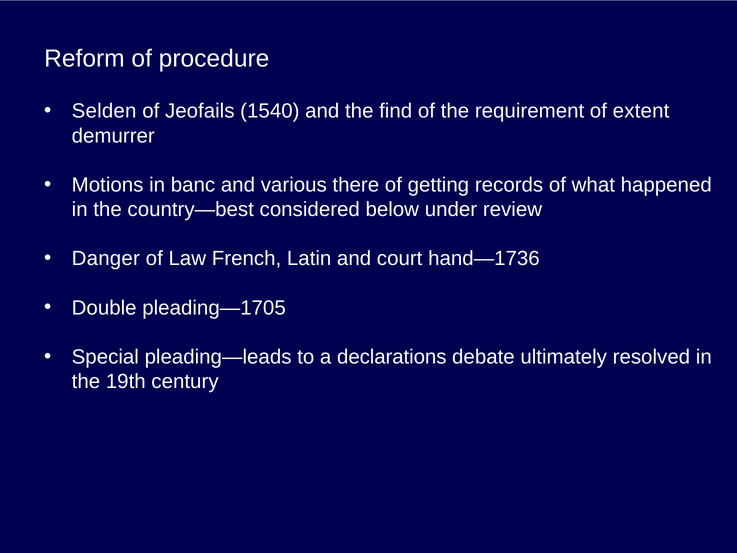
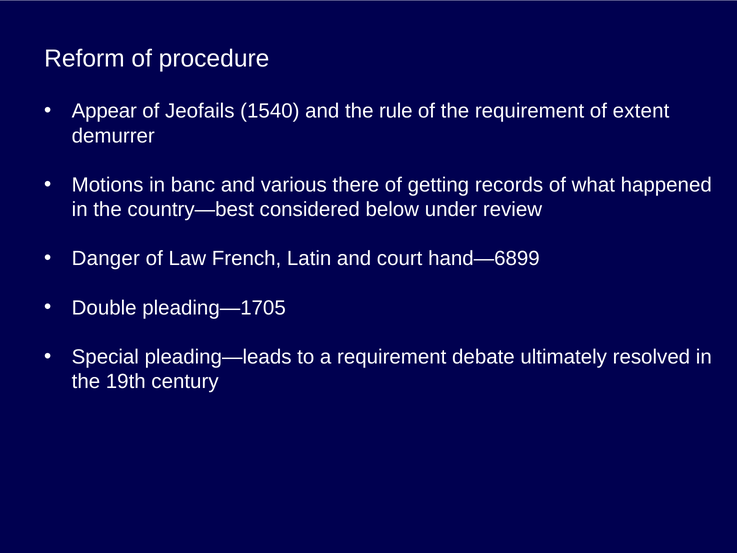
Selden: Selden -> Appear
find: find -> rule
hand—1736: hand—1736 -> hand—6899
a declarations: declarations -> requirement
